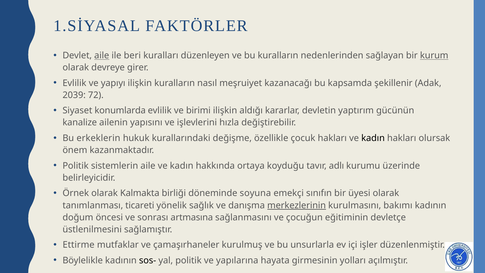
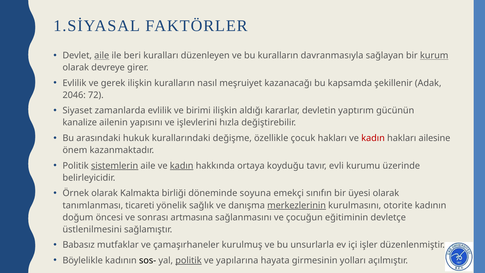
nedenlerinden: nedenlerinden -> davranmasıyla
yapıyı: yapıyı -> gerek
2039: 2039 -> 2046
konumlarda: konumlarda -> zamanlarda
erkeklerin: erkeklerin -> arasındaki
kadın at (373, 138) colour: black -> red
olursak: olursak -> ailesine
sistemlerin underline: none -> present
kadın at (182, 166) underline: none -> present
adlı: adlı -> evli
bakımı: bakımı -> otorite
Ettirme: Ettirme -> Babasız
politik at (188, 260) underline: none -> present
